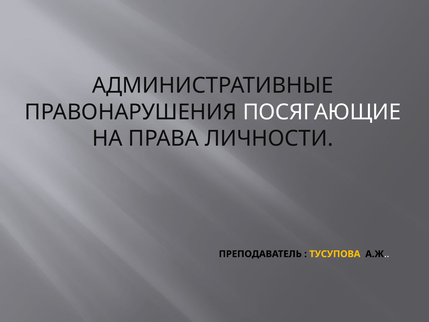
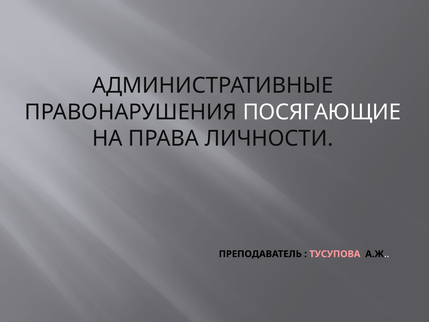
ТУСУПОВА colour: yellow -> pink
